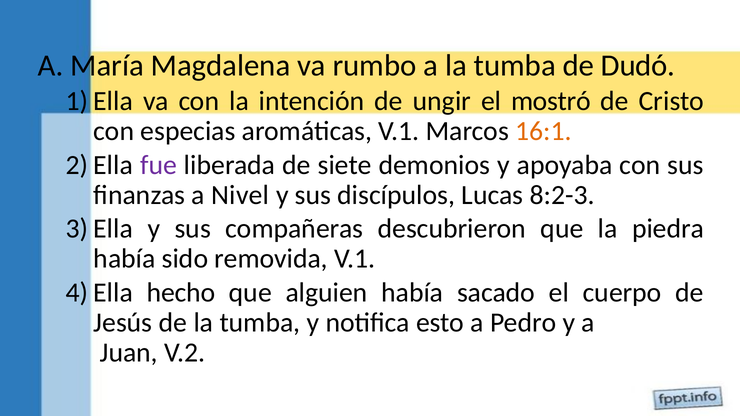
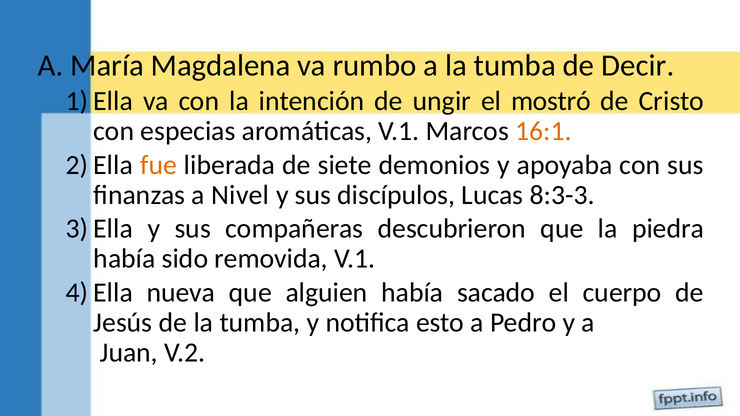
Dudó: Dudó -> Decir
fue colour: purple -> orange
8:2-3: 8:2-3 -> 8:3-3
hecho: hecho -> nueva
